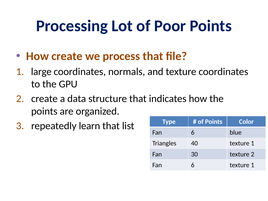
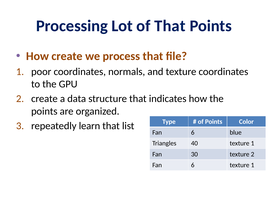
of Poor: Poor -> That
large: large -> poor
